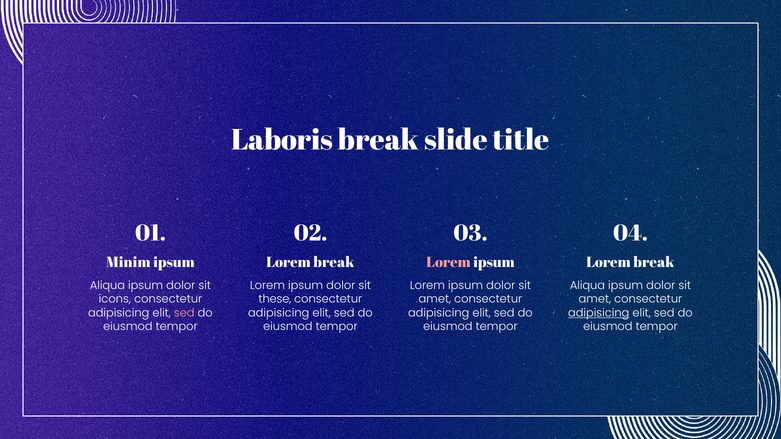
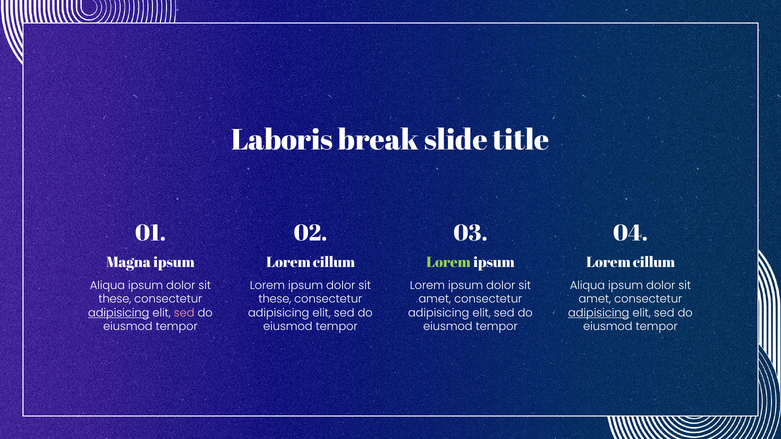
Minim: Minim -> Magna
break at (334, 262): break -> cillum
Lorem at (448, 262) colour: pink -> light green
break at (654, 262): break -> cillum
icons at (115, 299): icons -> these
adipisicing at (119, 313) underline: none -> present
